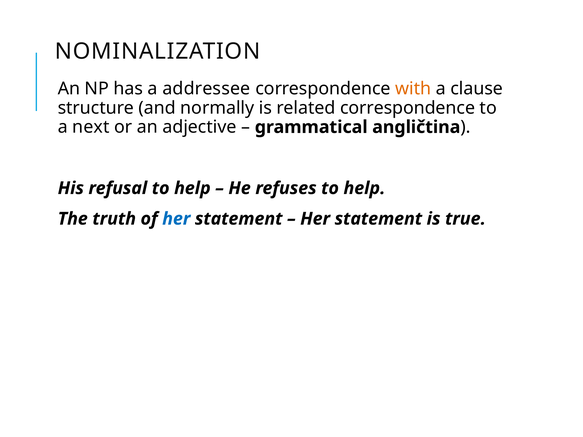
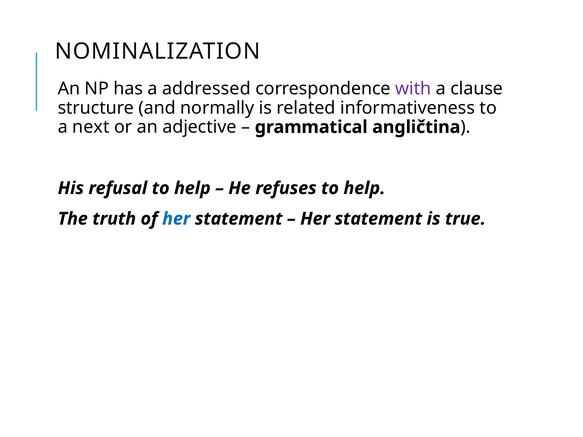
addressee: addressee -> addressed
with colour: orange -> purple
related correspondence: correspondence -> informativeness
